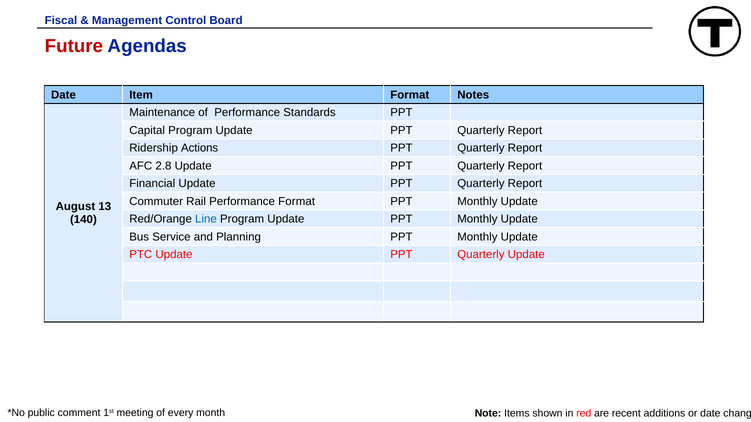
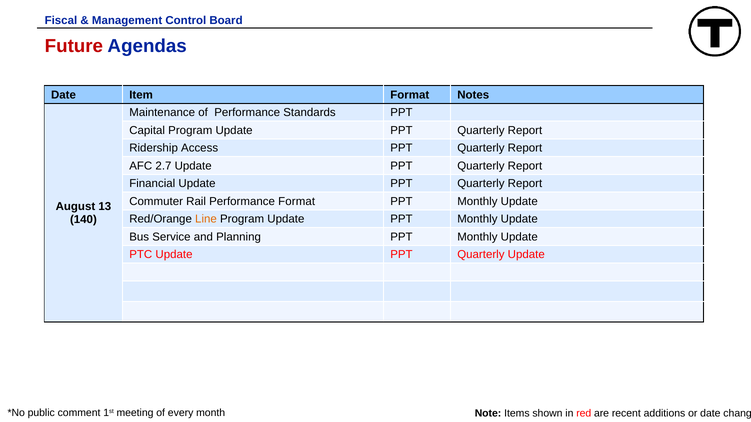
Actions: Actions -> Access
2.8: 2.8 -> 2.7
Line colour: blue -> orange
